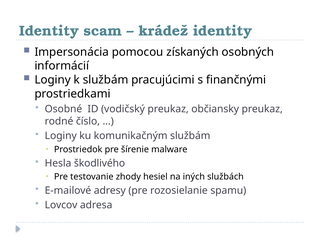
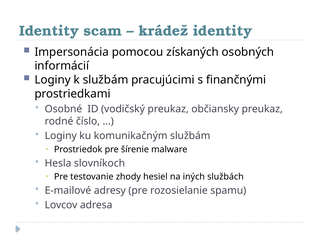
škodlivého: škodlivého -> slovníkoch
